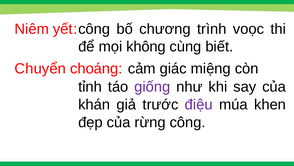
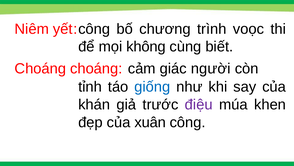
Chuyển at (40, 68): Chuyển -> Choáng
miệng: miệng -> người
giống colour: purple -> blue
rừng: rừng -> xuân
